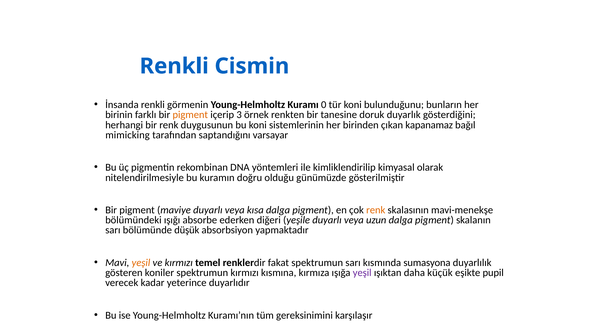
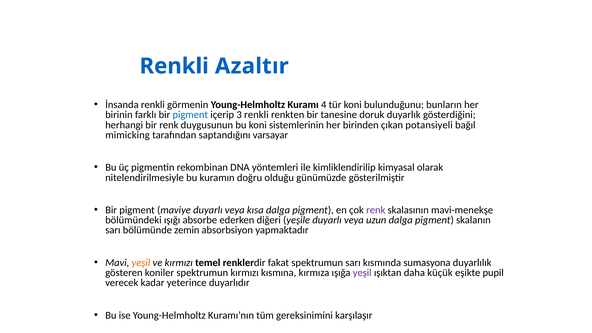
Cismin: Cismin -> Azaltır
0: 0 -> 4
pigment at (190, 115) colour: orange -> blue
3 örnek: örnek -> renkli
kapanamaz: kapanamaz -> potansiyeli
renk at (376, 210) colour: orange -> purple
düşük: düşük -> zemin
